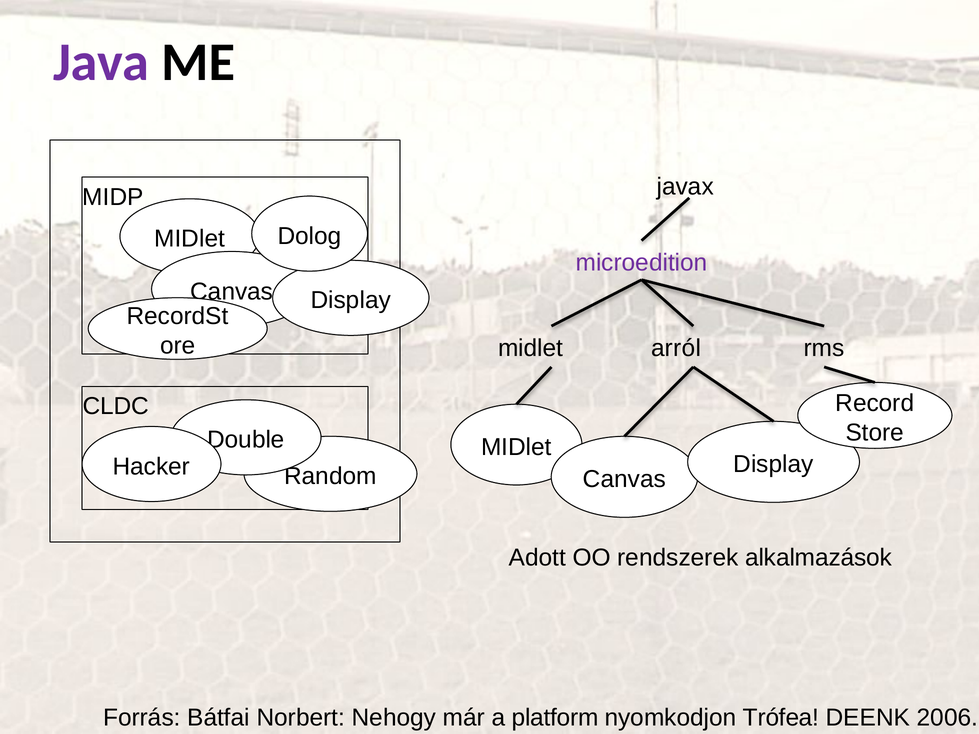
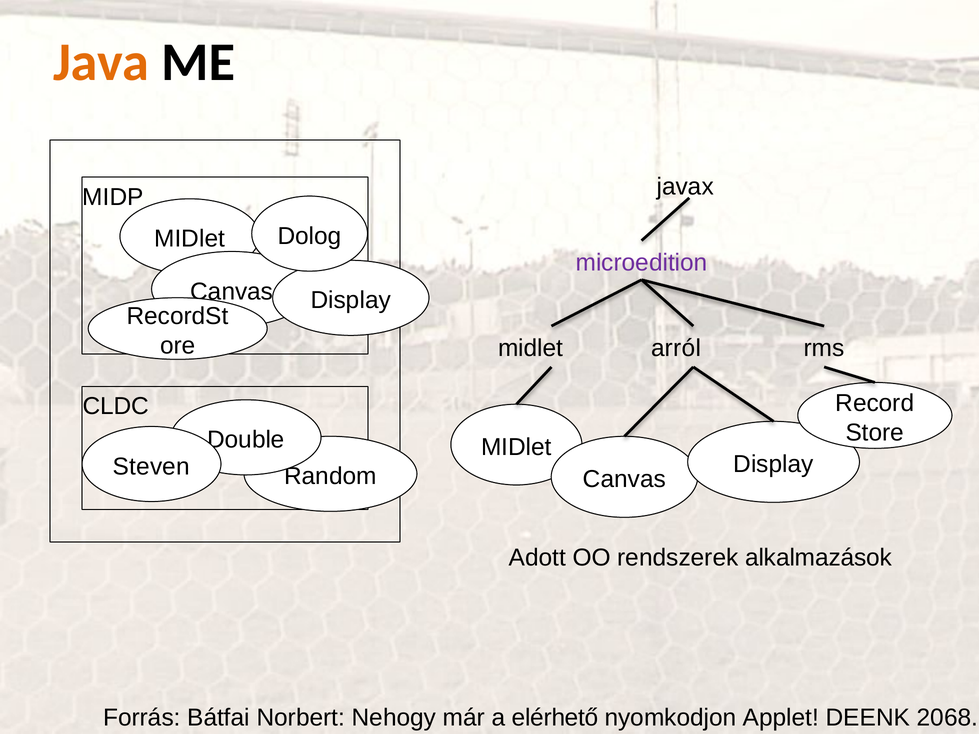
Java colour: purple -> orange
Hacker: Hacker -> Steven
platform: platform -> elérhető
Trófea: Trófea -> Applet
2006: 2006 -> 2068
